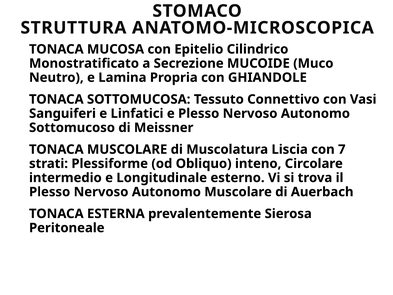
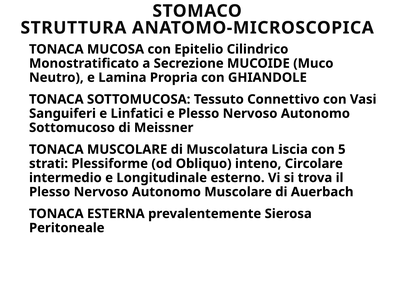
7: 7 -> 5
